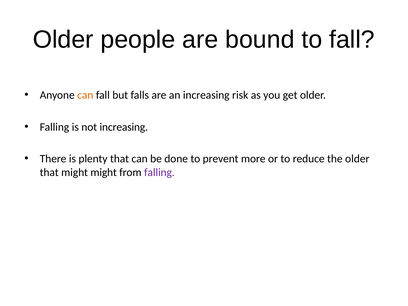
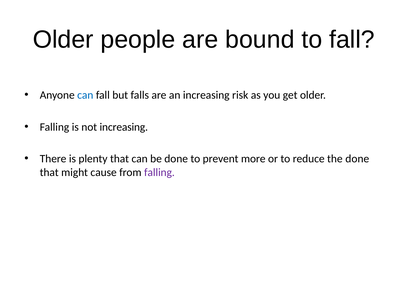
can at (85, 95) colour: orange -> blue
the older: older -> done
might might: might -> cause
